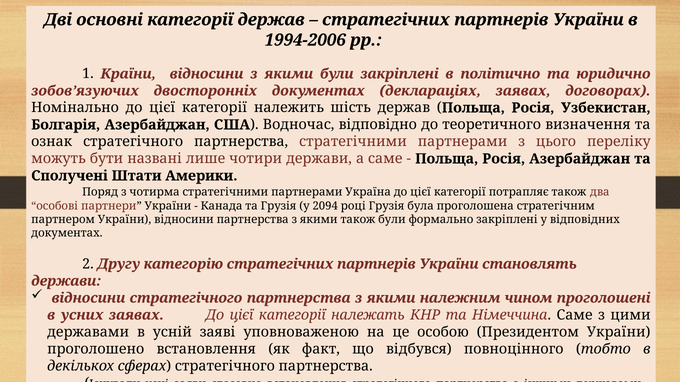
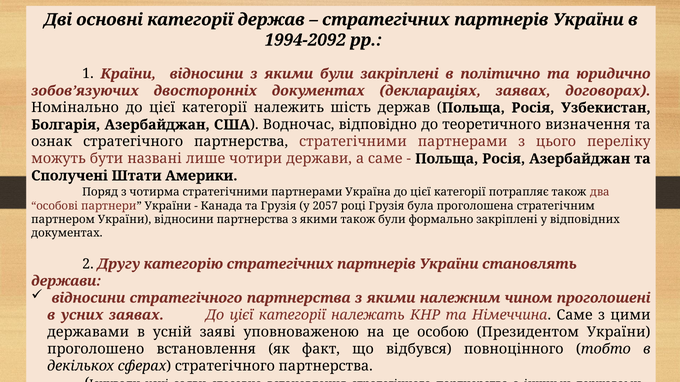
1994-2006: 1994-2006 -> 1994-2092
2094: 2094 -> 2057
